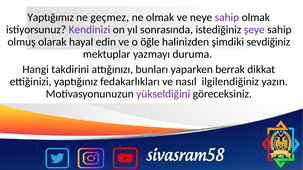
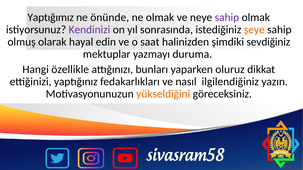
geçmez: geçmez -> önünde
şeye colour: purple -> orange
öğle: öğle -> saat
takdirini: takdirini -> özellikle
berrak: berrak -> oluruz
yükseldiğini colour: purple -> orange
